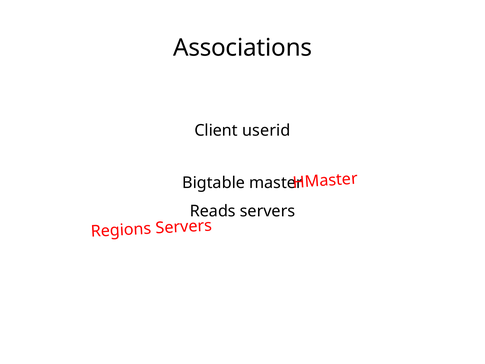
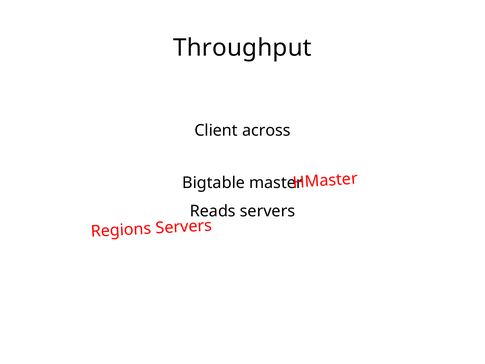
Associations: Associations -> Throughput
userid: userid -> across
